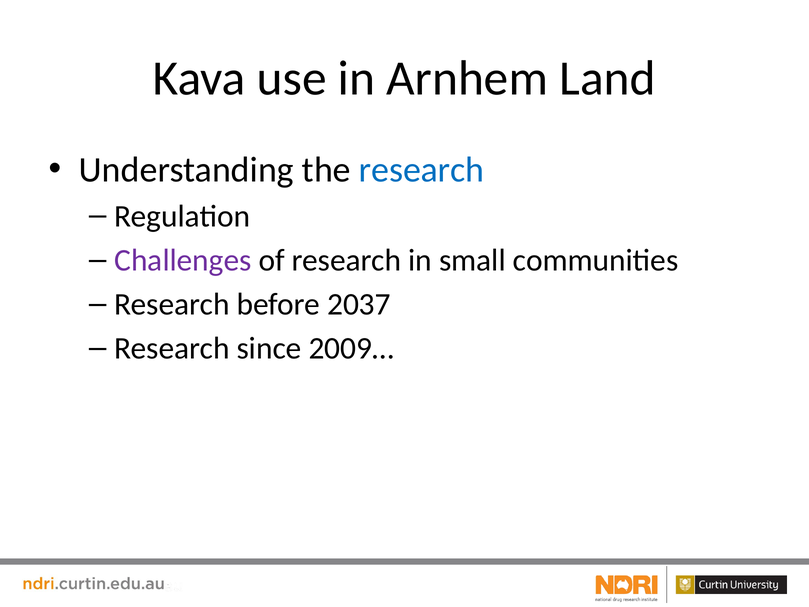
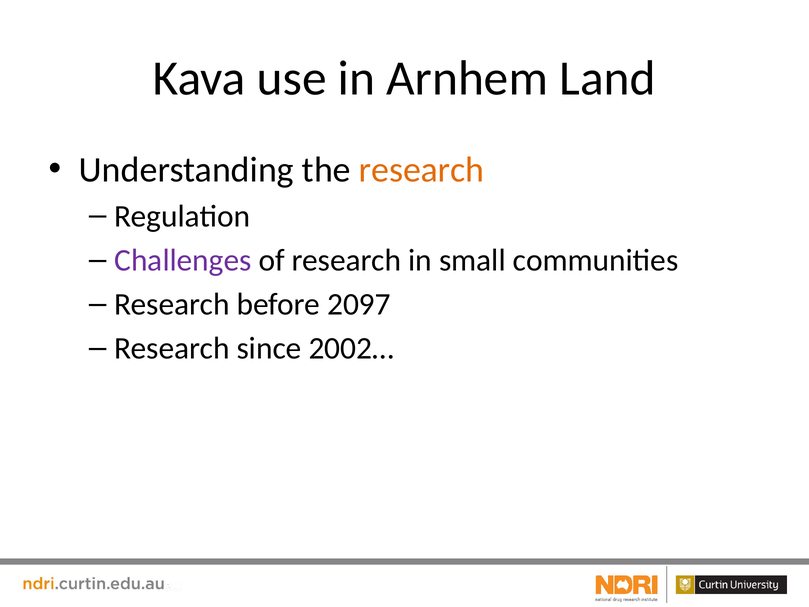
research at (422, 170) colour: blue -> orange
2037: 2037 -> 2097
2009…: 2009… -> 2002…
